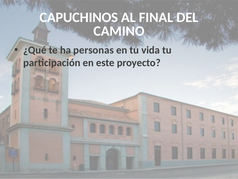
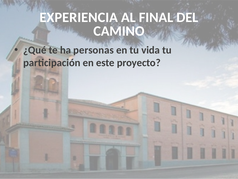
CAPUCHINOS: CAPUCHINOS -> EXPERIENCIA
